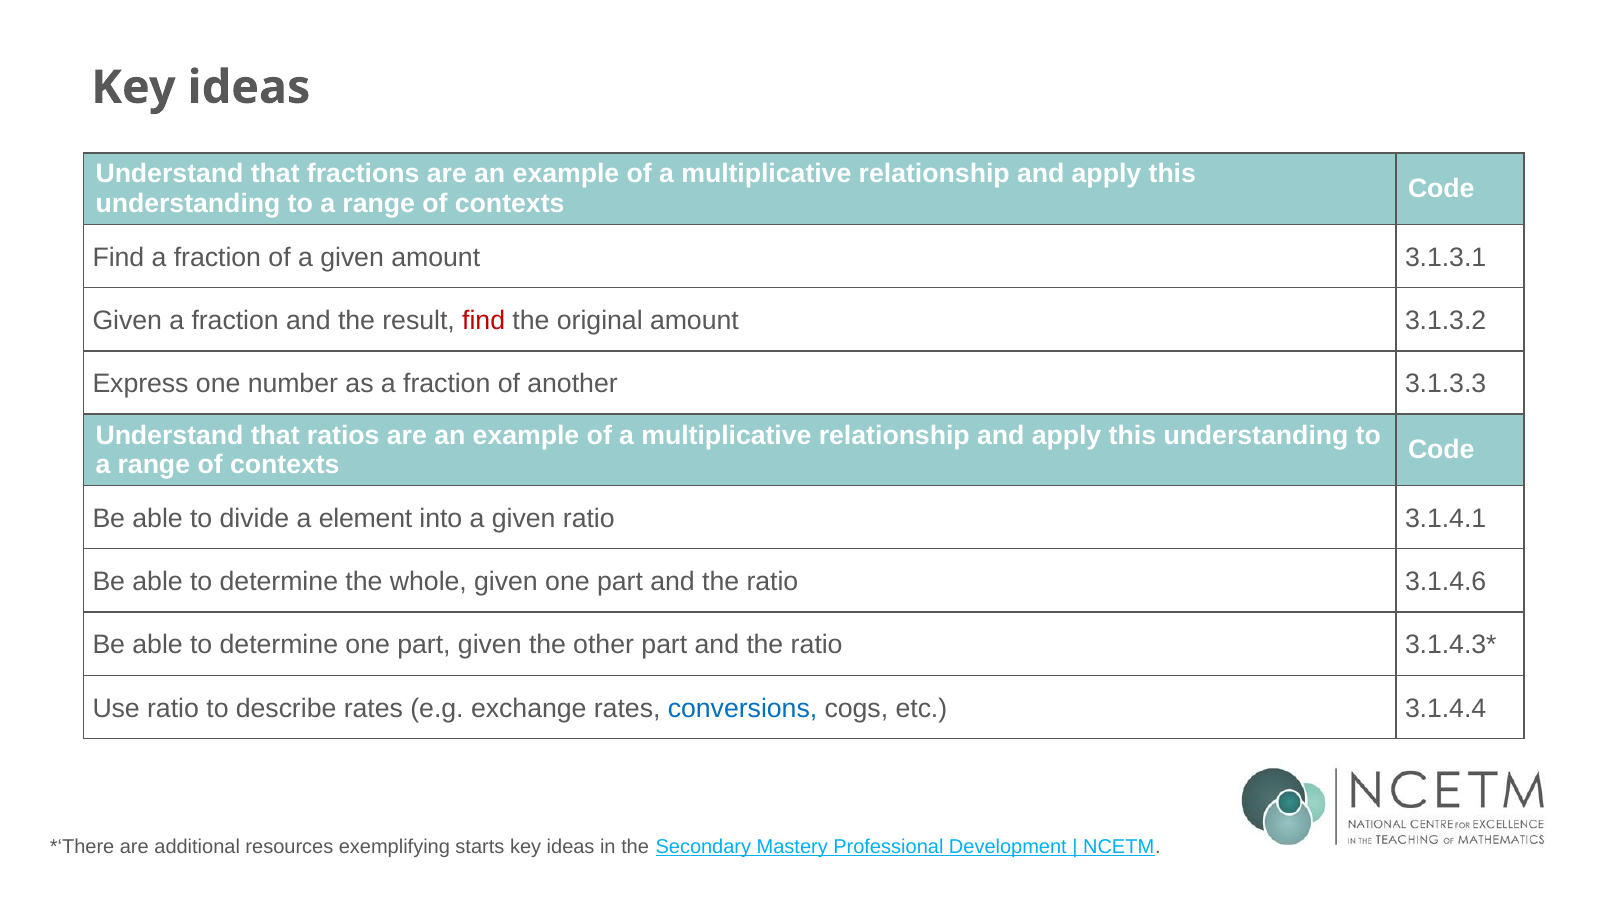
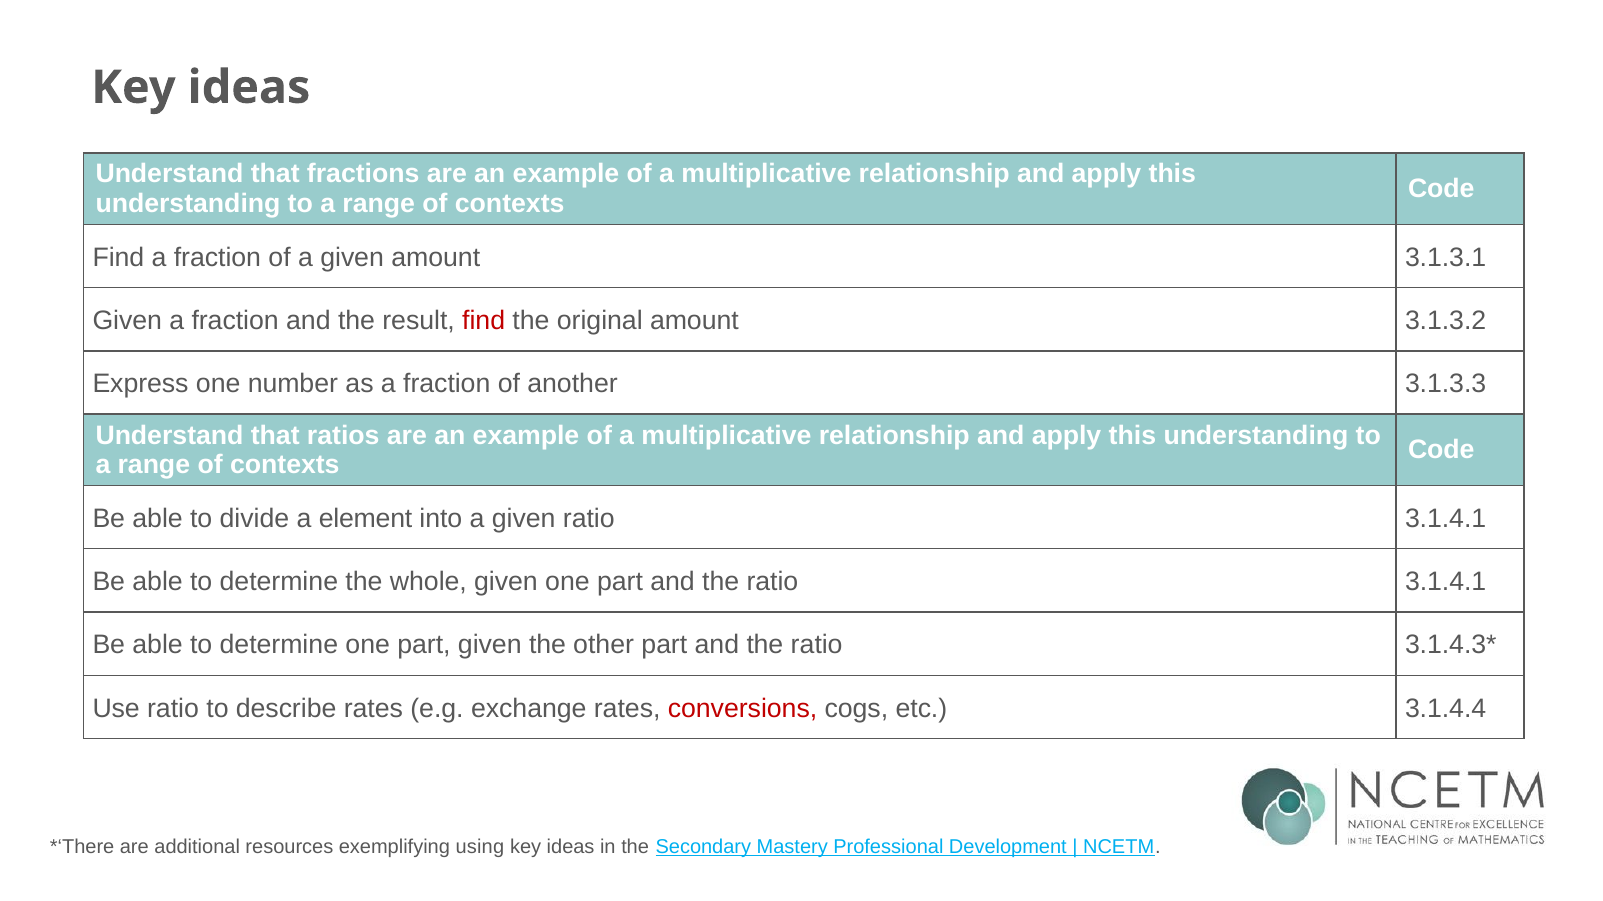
the ratio 3.1.4.6: 3.1.4.6 -> 3.1.4.1
conversions colour: blue -> red
starts: starts -> using
